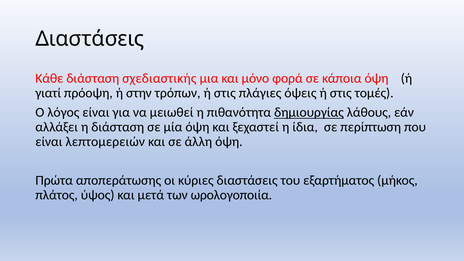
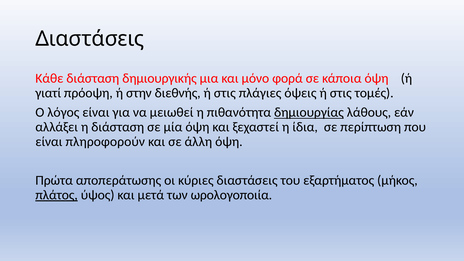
σχεδιαστικής: σχεδιαστικής -> δημιουργικής
τρόπων: τρόπων -> διεθνής
λεπτομερειών: λεπτομερειών -> πληροφορούν
πλάτος underline: none -> present
